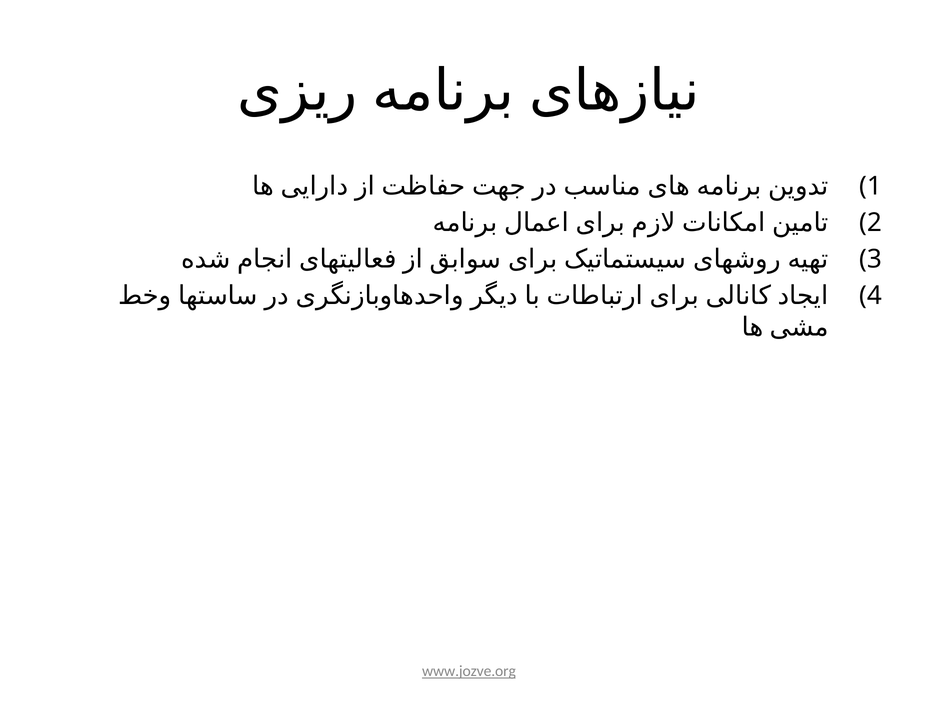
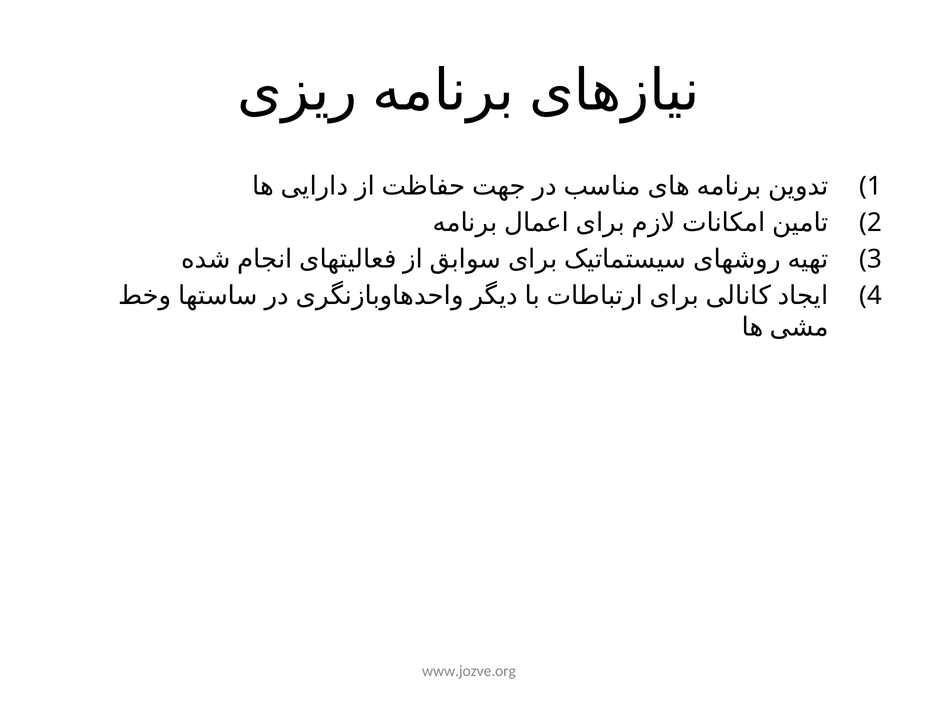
www.jozve.org underline: present -> none
